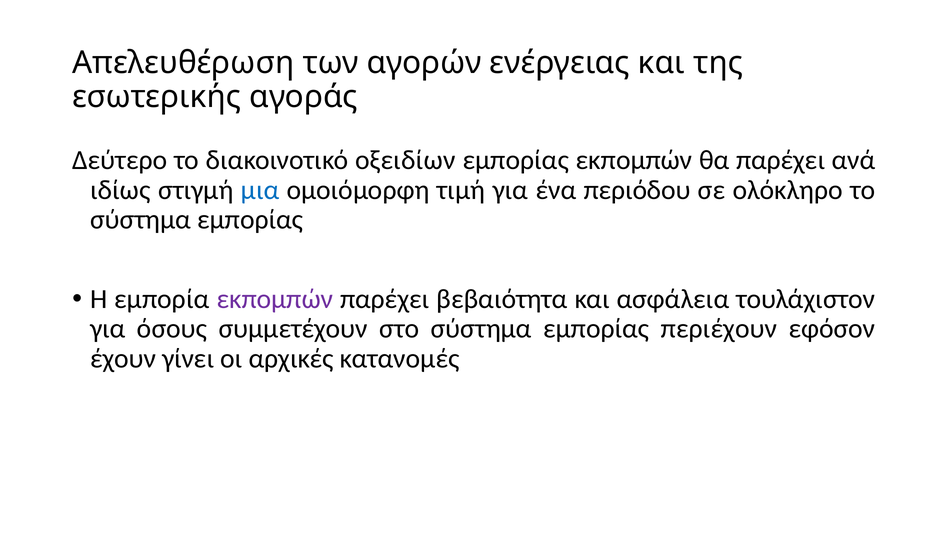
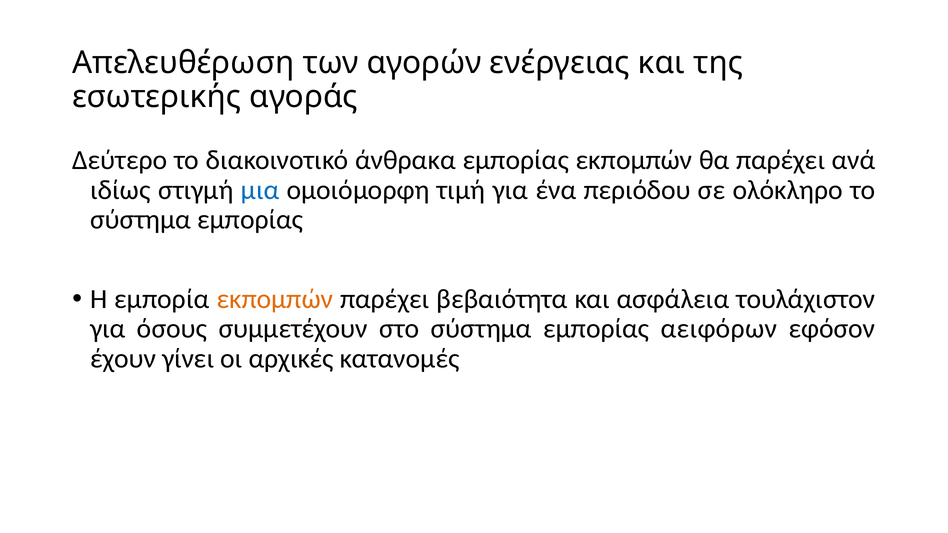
οξειδίων: οξειδίων -> άνθρακα
εκπομπών at (275, 299) colour: purple -> orange
περιέχουν: περιέχουν -> αειφόρων
